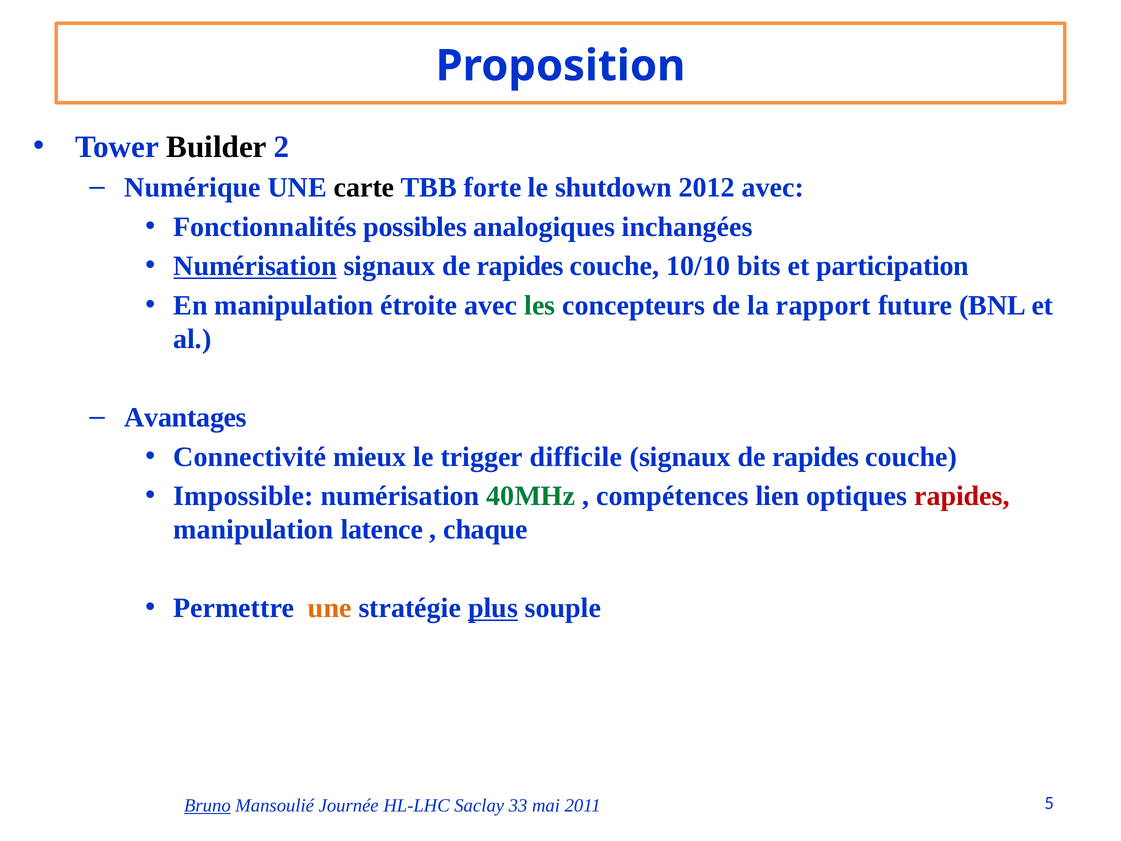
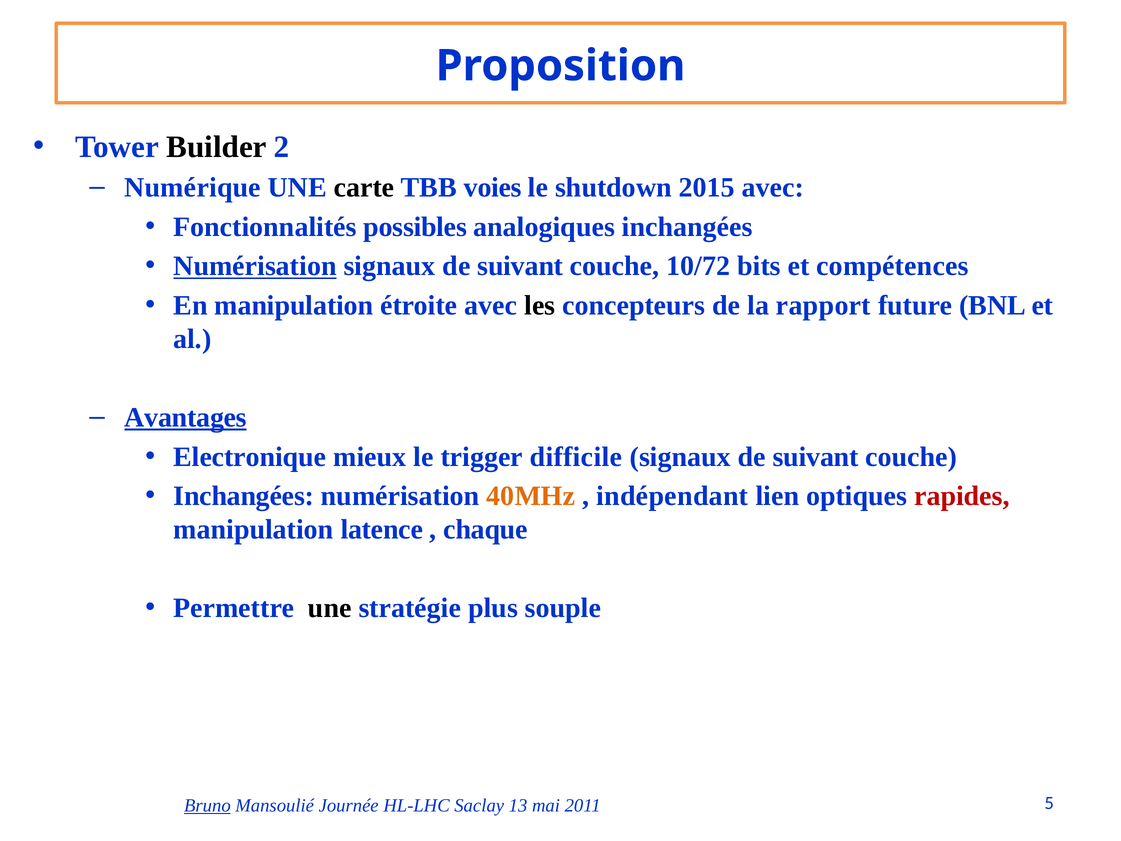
forte: forte -> voies
2012: 2012 -> 2015
rapides at (520, 266): rapides -> suivant
10/10: 10/10 -> 10/72
participation: participation -> compétences
les colour: green -> black
Avantages underline: none -> present
Connectivité: Connectivité -> Electronique
rapides at (816, 457): rapides -> suivant
Impossible at (243, 496): Impossible -> Inchangées
40MHz colour: green -> orange
compétences: compétences -> indépendant
une at (330, 608) colour: orange -> black
plus underline: present -> none
33: 33 -> 13
